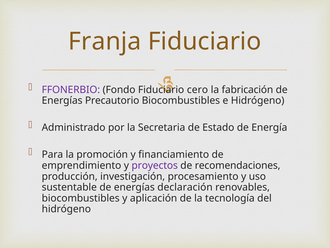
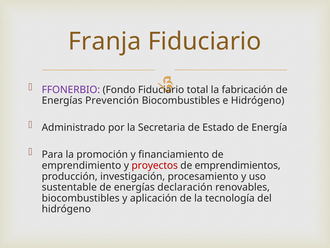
cero: cero -> total
Precautorio: Precautorio -> Prevención
proyectos colour: purple -> red
recomendaciones: recomendaciones -> emprendimientos
